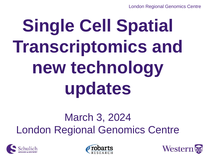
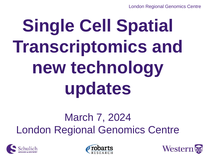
3: 3 -> 7
